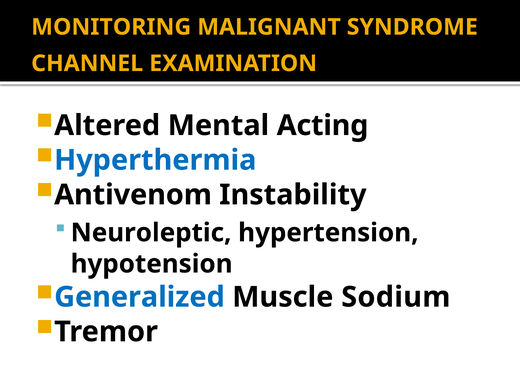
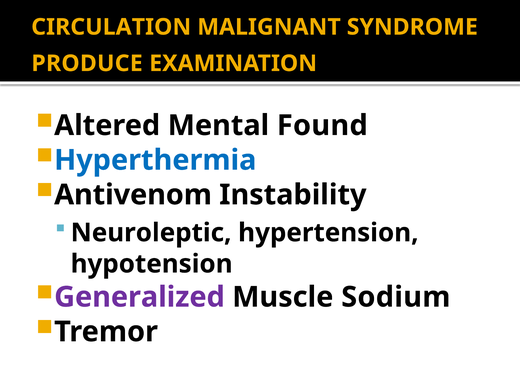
MONITORING: MONITORING -> CIRCULATION
CHANNEL: CHANNEL -> PRODUCE
Acting: Acting -> Found
Generalized colour: blue -> purple
